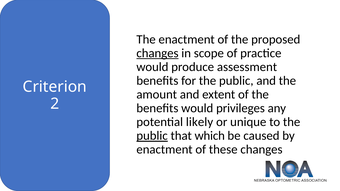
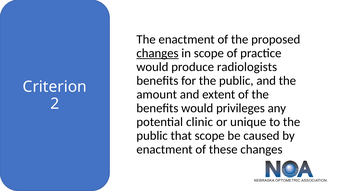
assessment: assessment -> radiologists
likely: likely -> clinic
public at (152, 136) underline: present -> none
that which: which -> scope
